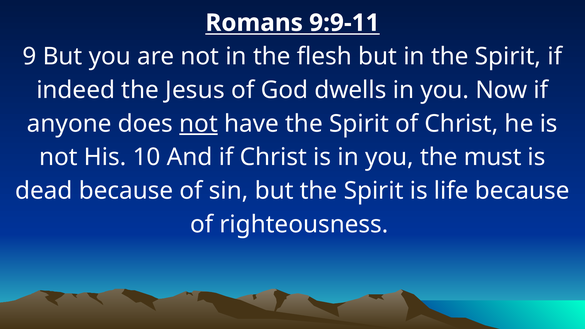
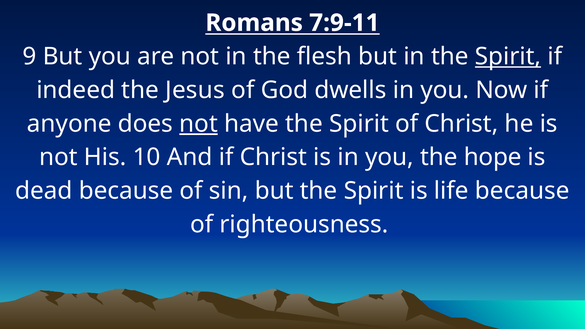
9:9-11: 9:9-11 -> 7:9-11
Spirit at (508, 56) underline: none -> present
must: must -> hope
